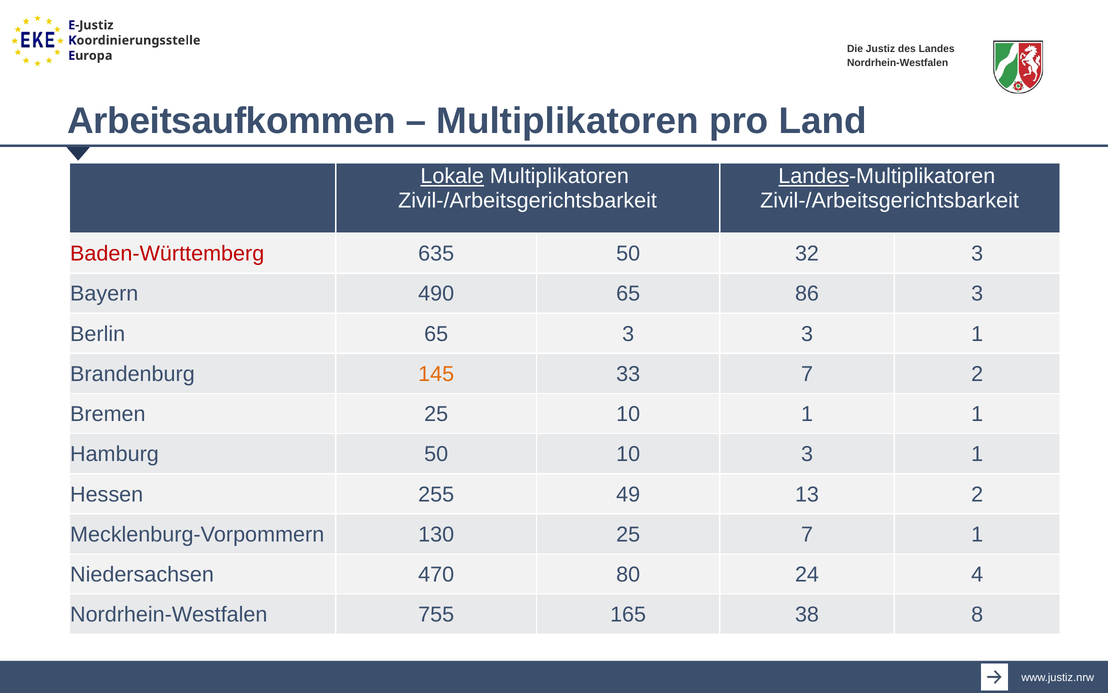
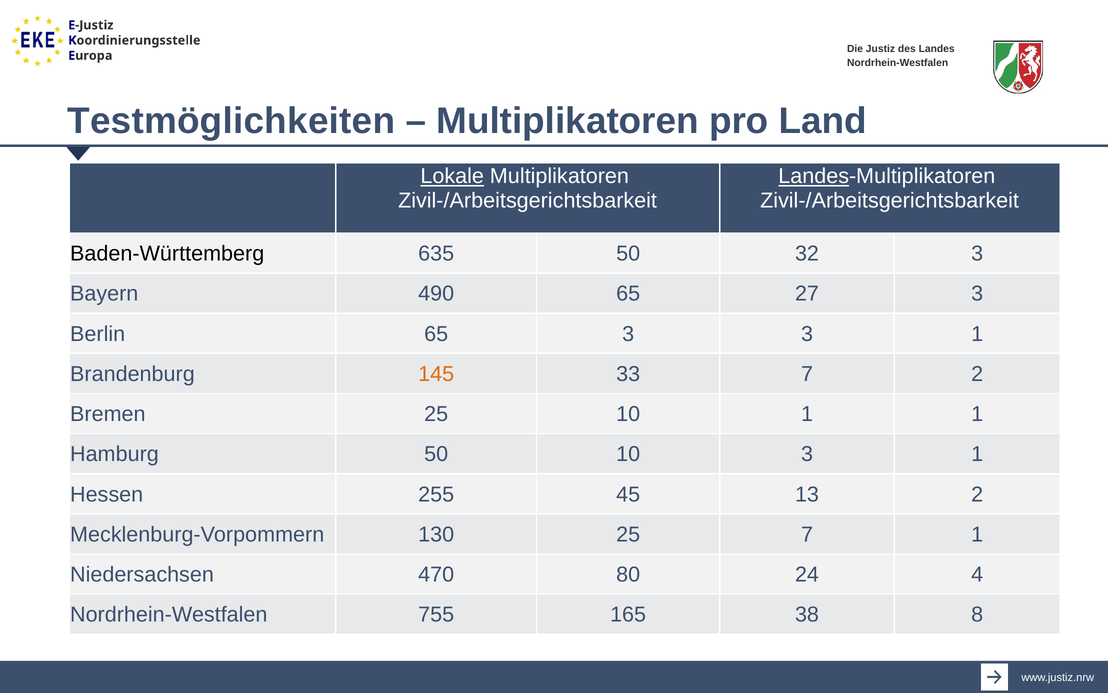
Arbeitsaufkommen: Arbeitsaufkommen -> Testmöglichkeiten
Baden-Württemberg colour: red -> black
86: 86 -> 27
49: 49 -> 45
